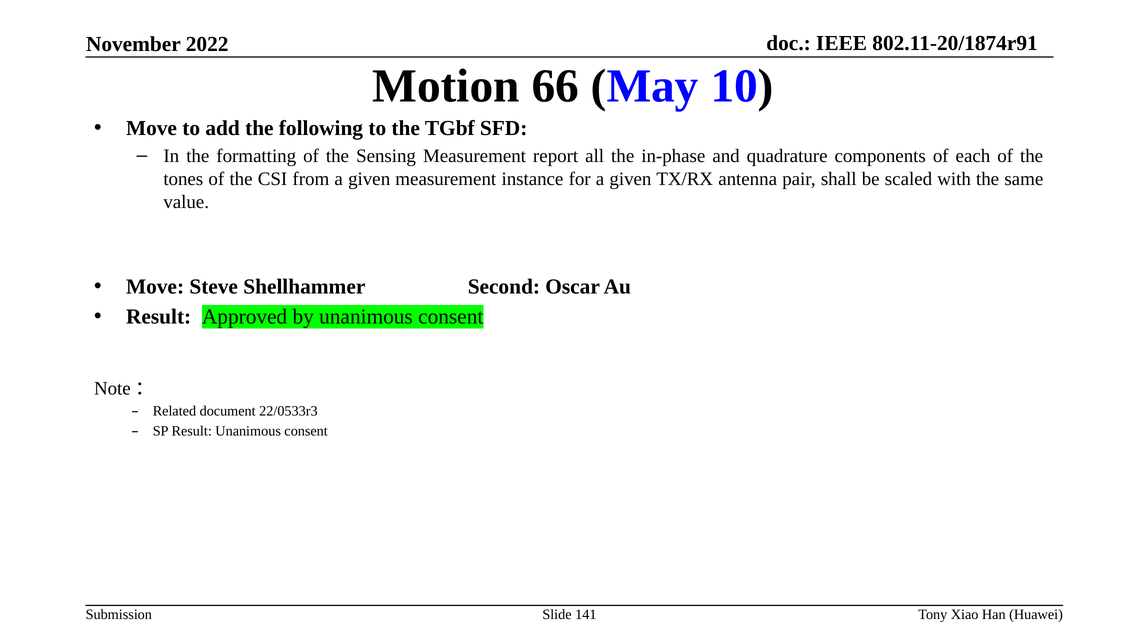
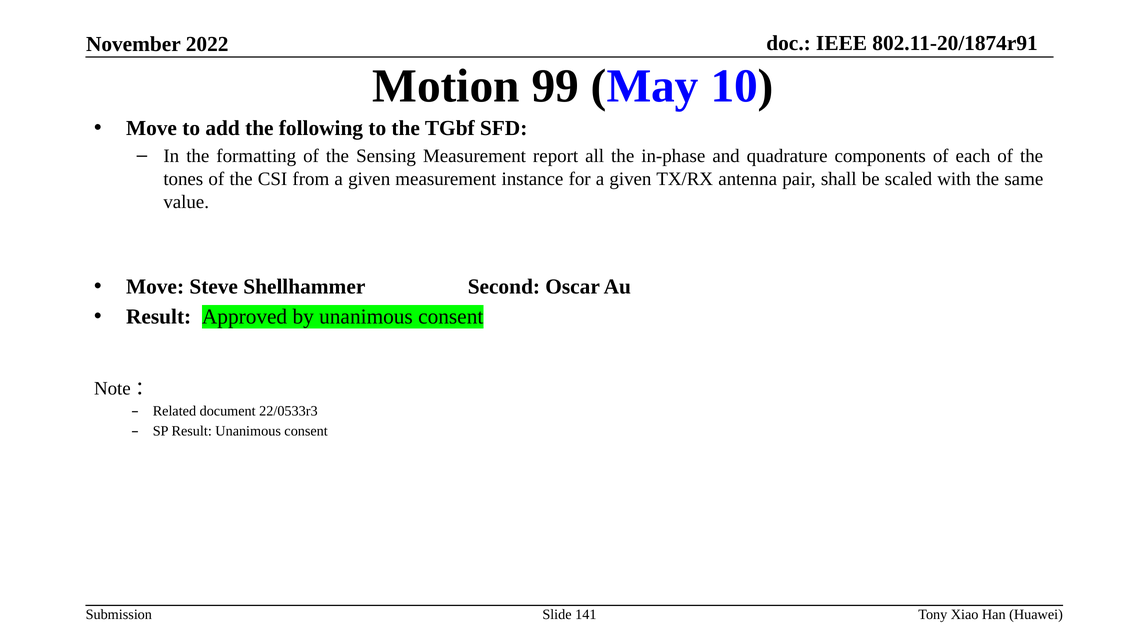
66: 66 -> 99
